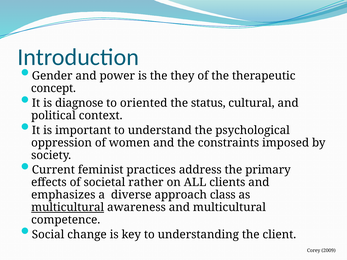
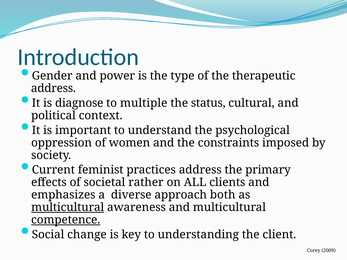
they: they -> type
concept at (53, 88): concept -> address
oriented: oriented -> multiple
class: class -> both
competence underline: none -> present
